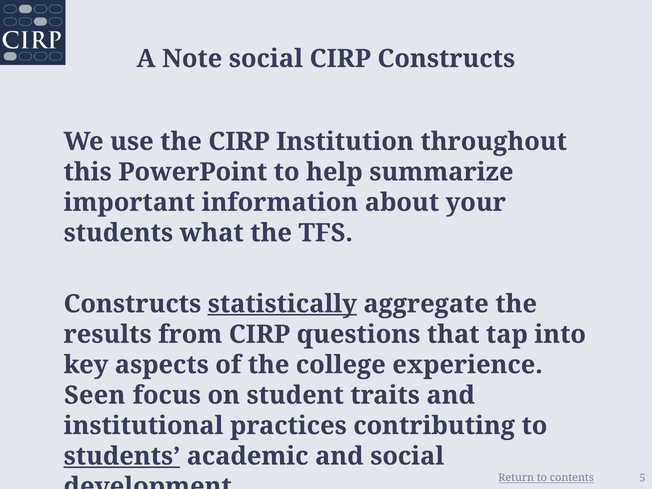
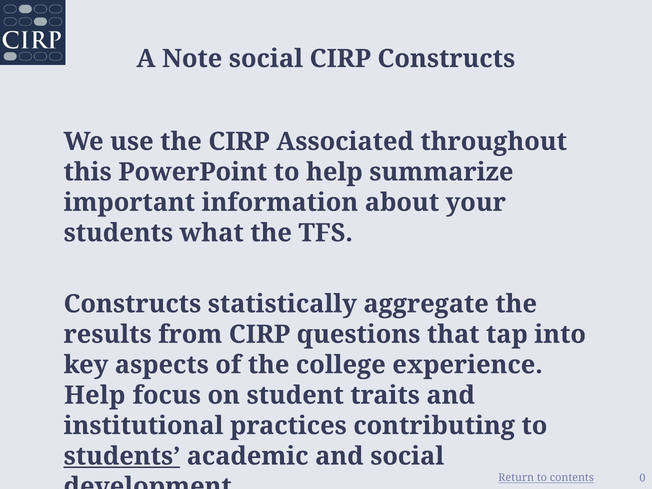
Institution: Institution -> Associated
statistically underline: present -> none
Seen at (95, 395): Seen -> Help
5: 5 -> 0
